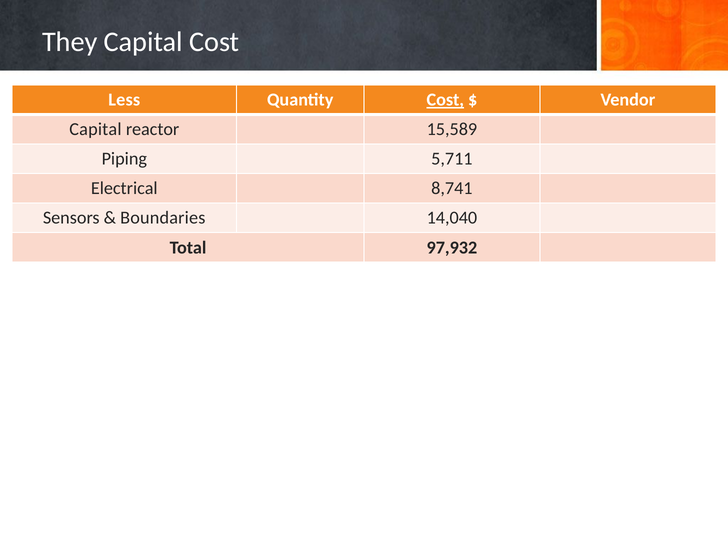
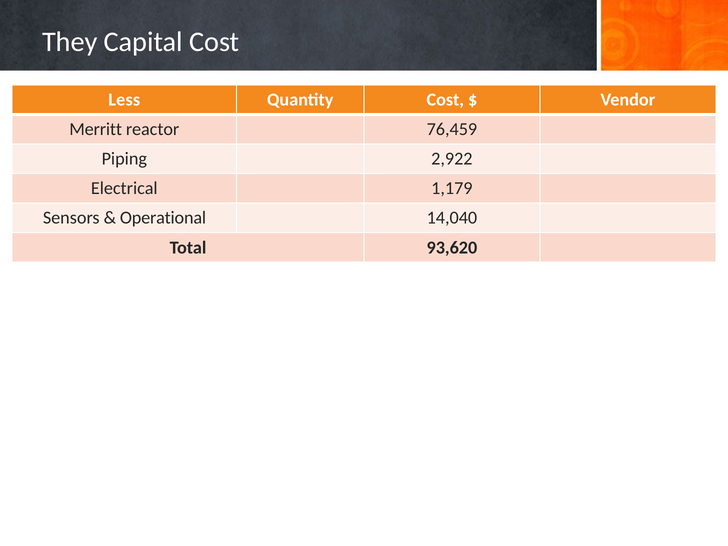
Cost at (445, 100) underline: present -> none
Capital at (95, 129): Capital -> Merritt
15,589: 15,589 -> 76,459
5,711: 5,711 -> 2,922
8,741: 8,741 -> 1,179
Boundaries: Boundaries -> Operational
97,932: 97,932 -> 93,620
